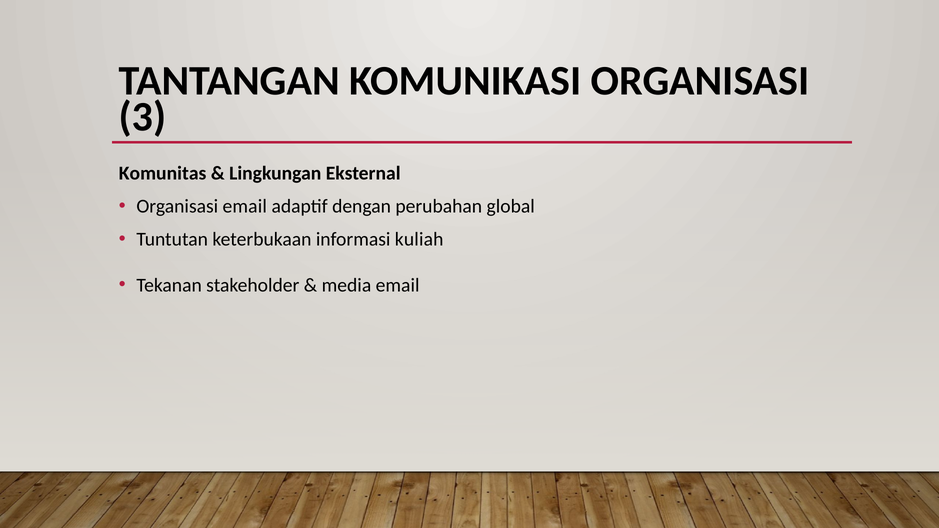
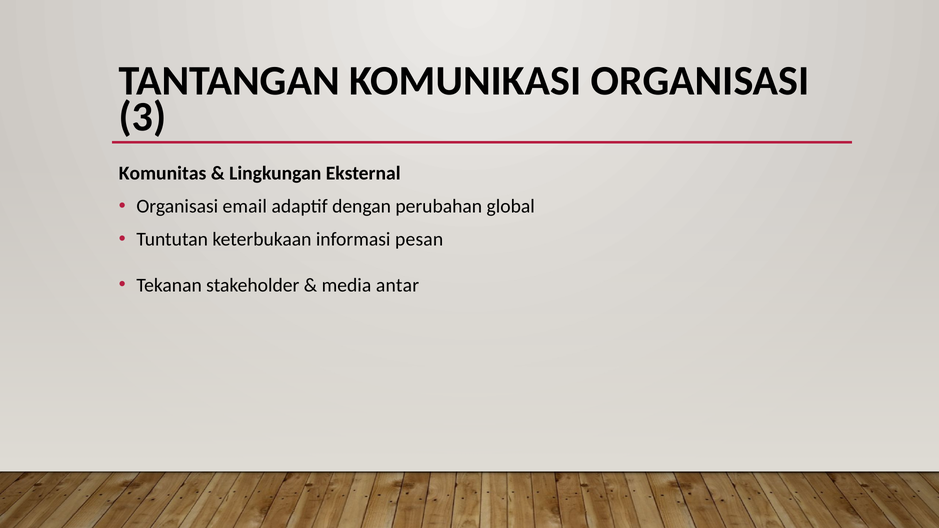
kuliah: kuliah -> pesan
media email: email -> antar
